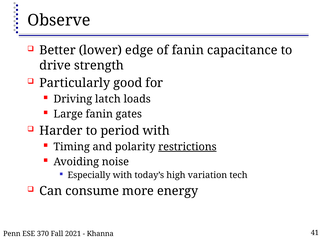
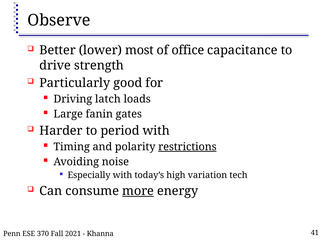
edge: edge -> most
of fanin: fanin -> office
more underline: none -> present
